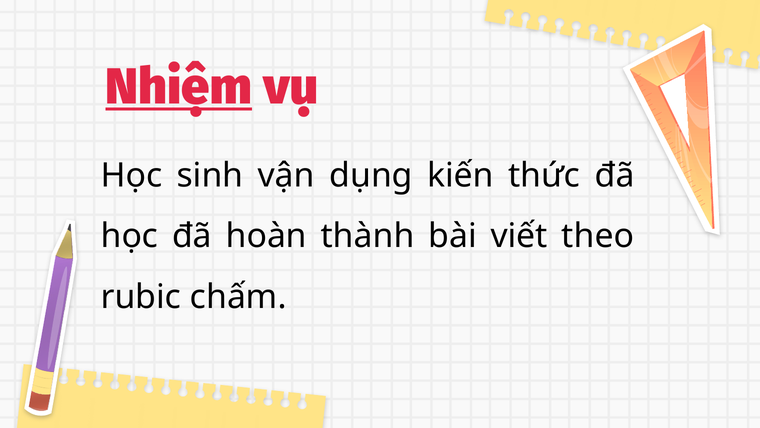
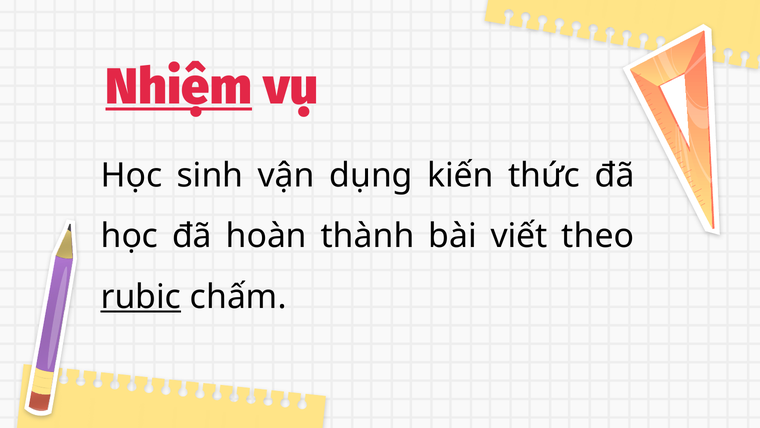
rubic underline: none -> present
